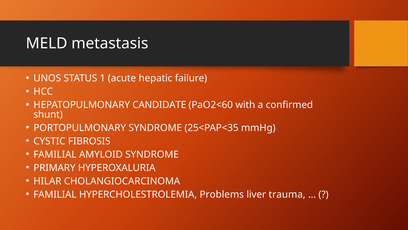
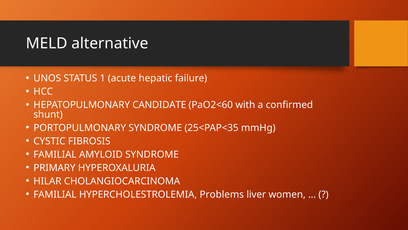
metastasis: metastasis -> alternative
trauma: trauma -> women
